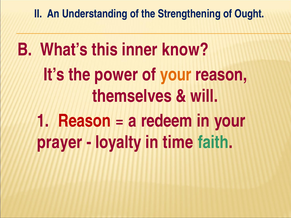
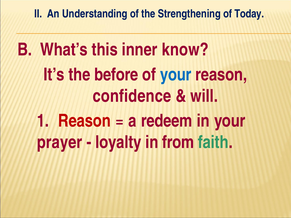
Ought: Ought -> Today
power: power -> before
your at (176, 75) colour: orange -> blue
themselves: themselves -> confidence
time: time -> from
